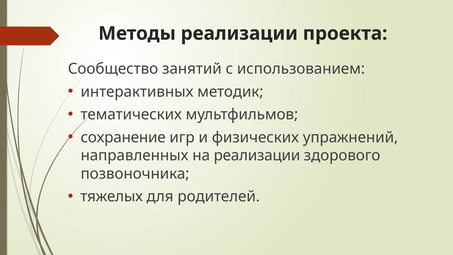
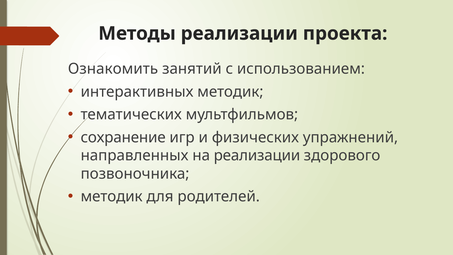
Сообщество: Сообщество -> Ознакомить
тяжелых at (112, 196): тяжелых -> методик
